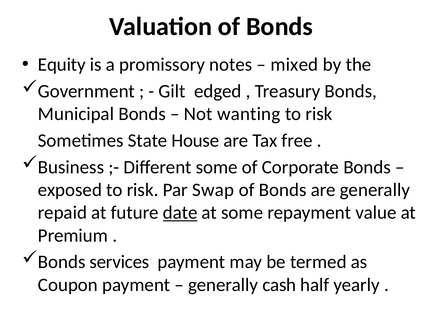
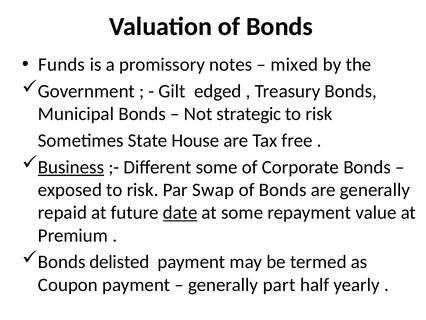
Equity: Equity -> Funds
wanting: wanting -> strategic
Business underline: none -> present
services: services -> delisted
cash: cash -> part
